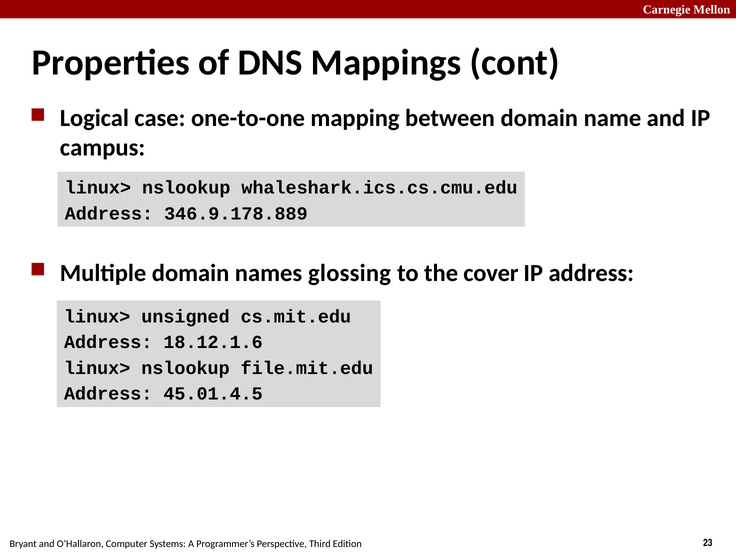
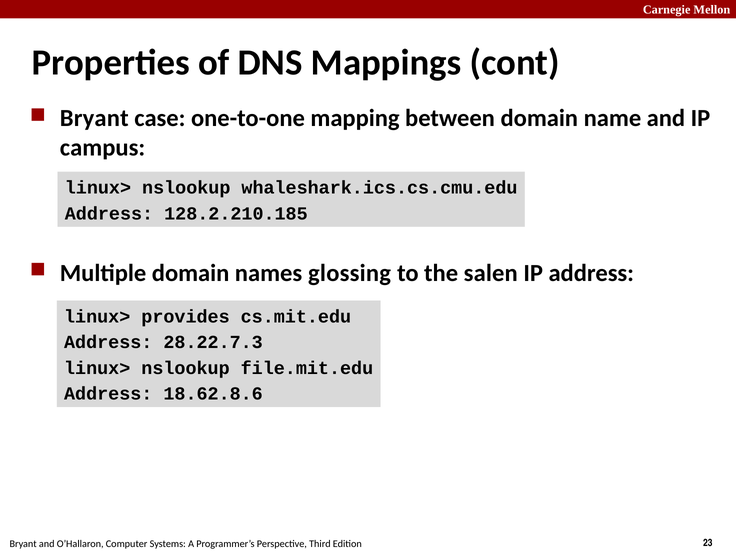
Logical at (94, 118): Logical -> Bryant
346.9.178.889: 346.9.178.889 -> 128.2.210.185
cover: cover -> salen
unsigned: unsigned -> provides
18.12.1.6: 18.12.1.6 -> 28.22.7.3
45.01.4.5: 45.01.4.5 -> 18.62.8.6
